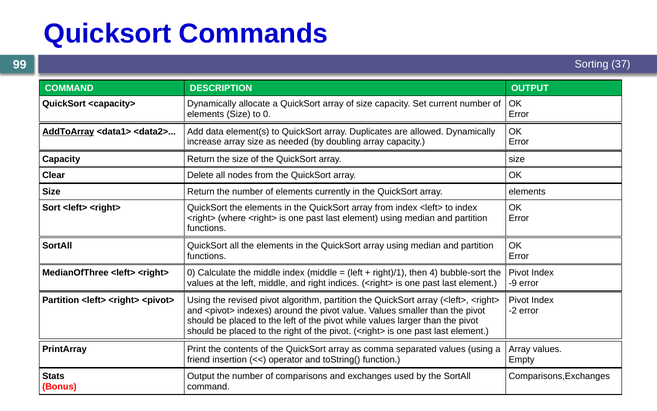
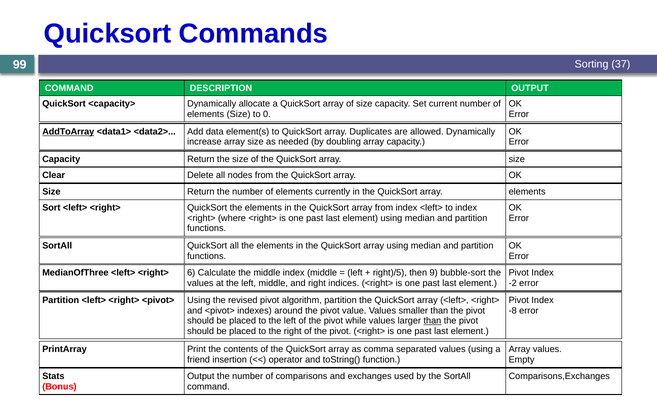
<right> 0: 0 -> 6
right)/1: right)/1 -> right)/5
4: 4 -> 9
-9: -9 -> -2
-2: -2 -> -8
than at (432, 321) underline: none -> present
